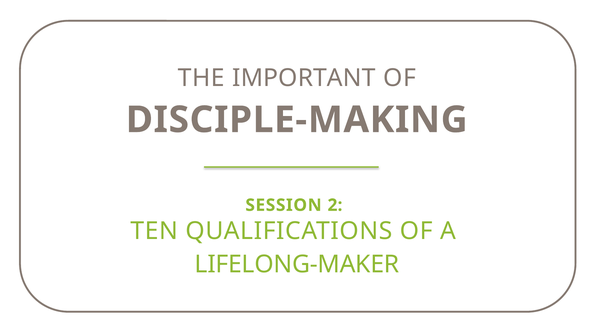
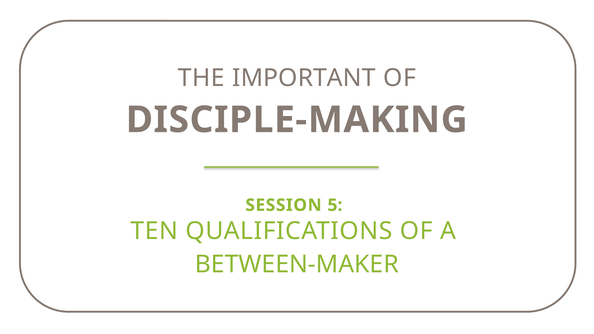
2: 2 -> 5
LIFELONG-MAKER: LIFELONG-MAKER -> BETWEEN-MAKER
